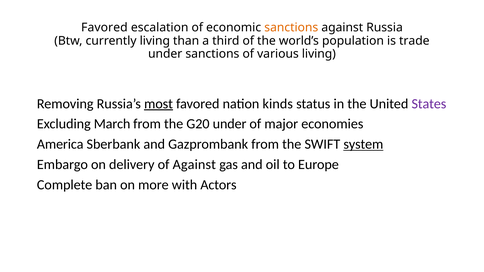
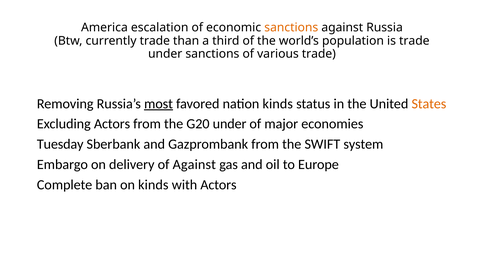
Favored at (104, 28): Favored -> America
currently living: living -> trade
various living: living -> trade
States colour: purple -> orange
Excluding March: March -> Actors
America: America -> Tuesday
system underline: present -> none
on more: more -> kinds
